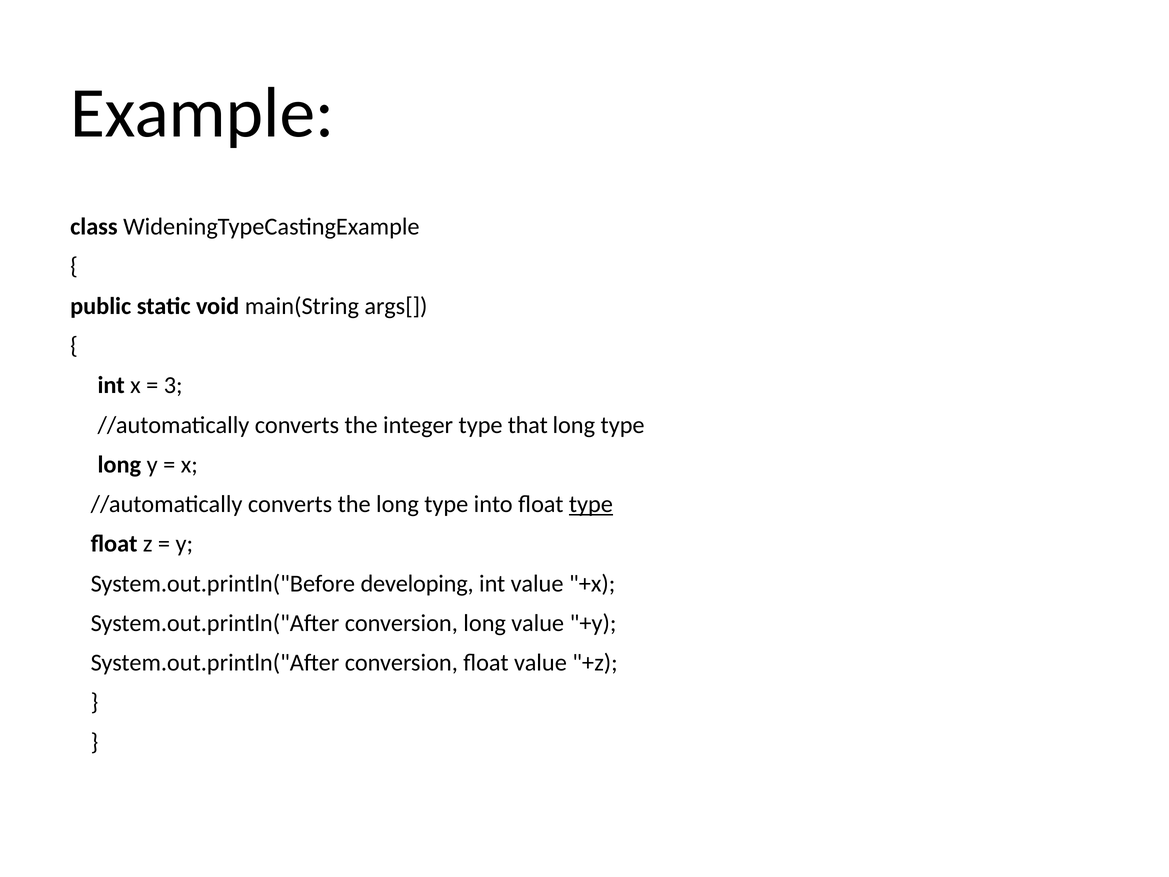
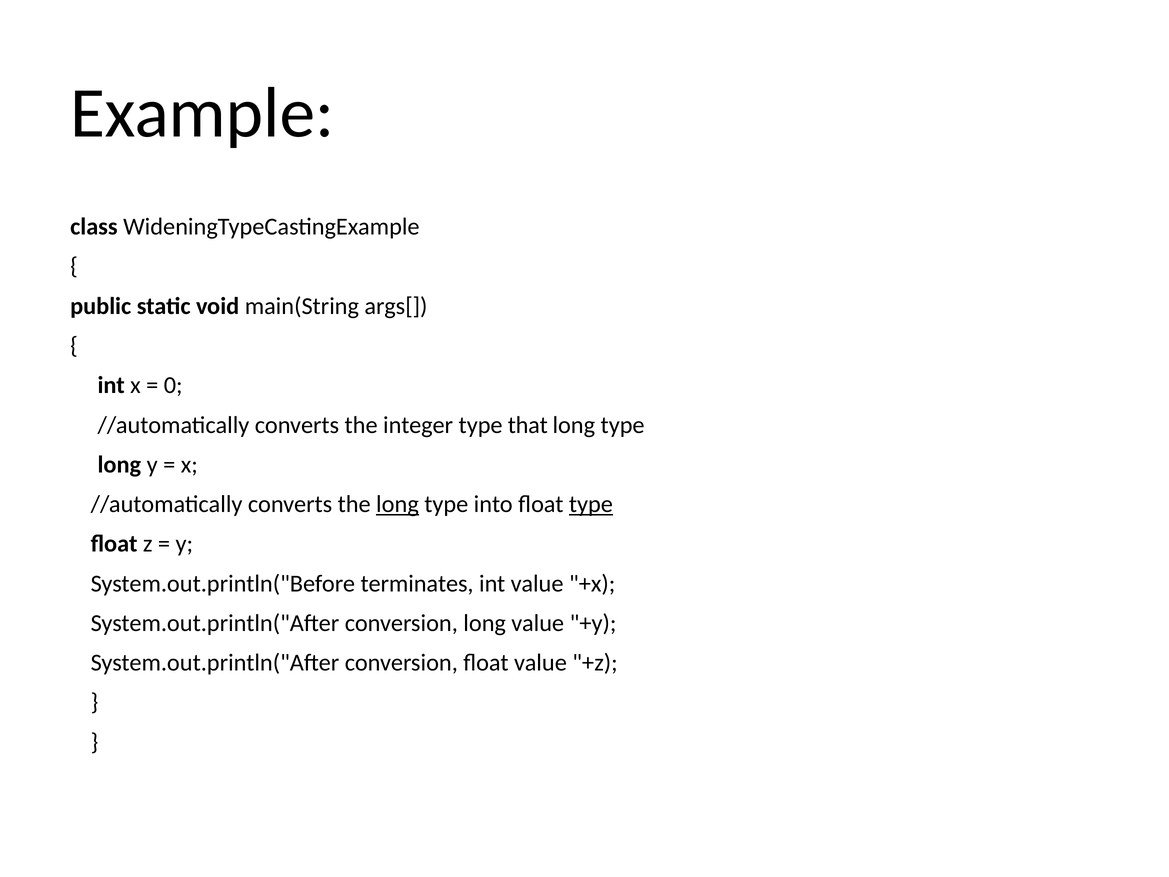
3: 3 -> 0
long at (397, 504) underline: none -> present
developing: developing -> terminates
